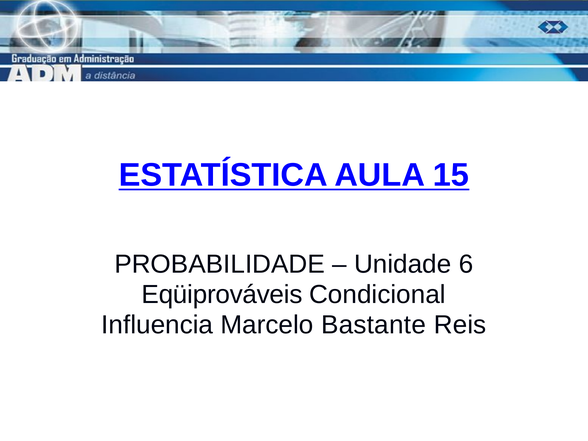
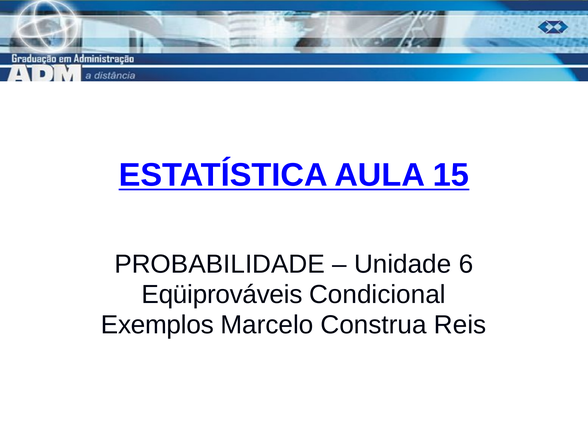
Influencia: Influencia -> Exemplos
Bastante: Bastante -> Construa
